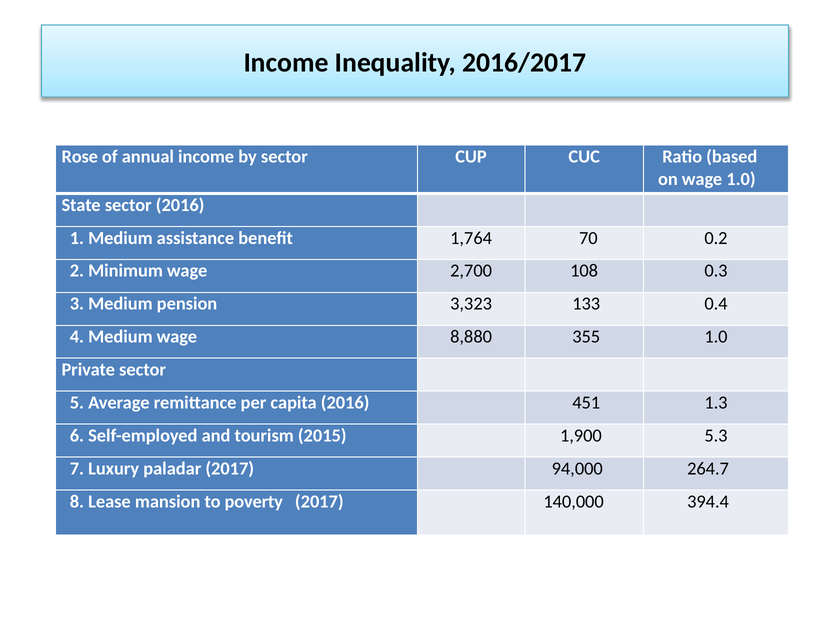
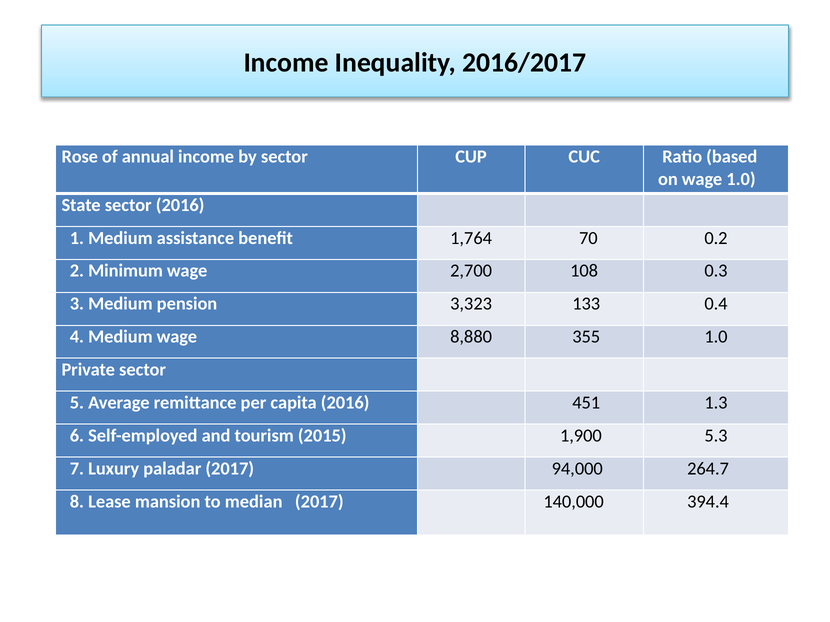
poverty: poverty -> median
